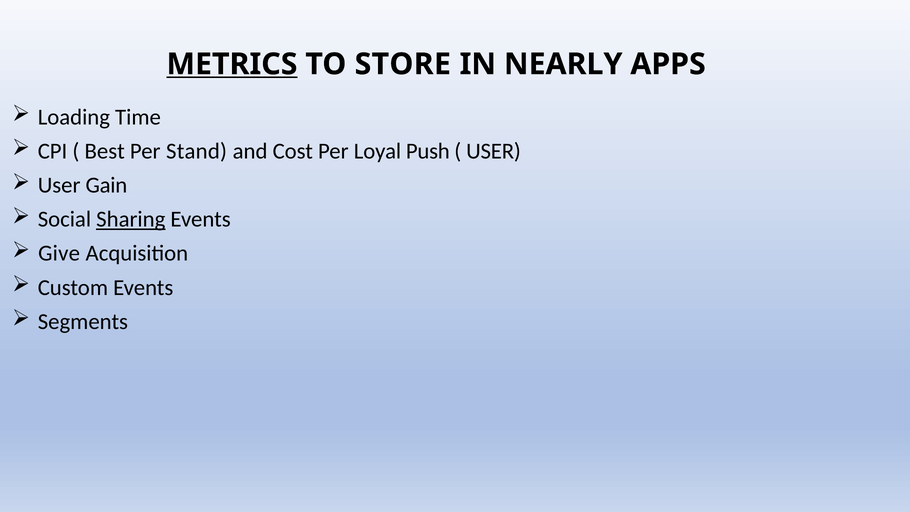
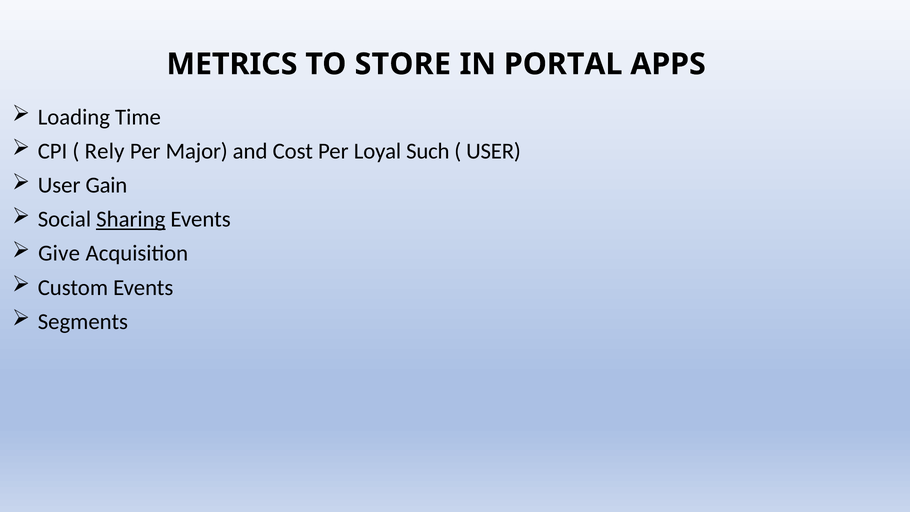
METRICS underline: present -> none
NEARLY: NEARLY -> PORTAL
Best: Best -> Rely
Stand: Stand -> Major
Push: Push -> Such
